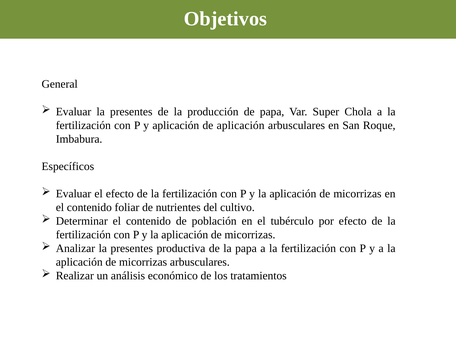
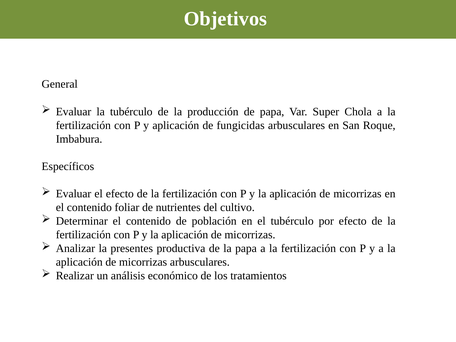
Evaluar la presentes: presentes -> tubérculo
de aplicación: aplicación -> fungicidas
